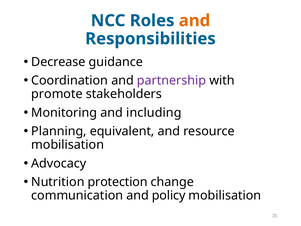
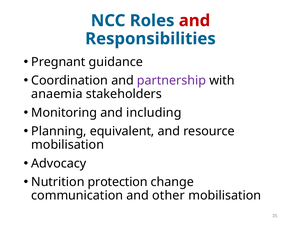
and at (194, 21) colour: orange -> red
Decrease: Decrease -> Pregnant
promote: promote -> anaemia
policy: policy -> other
